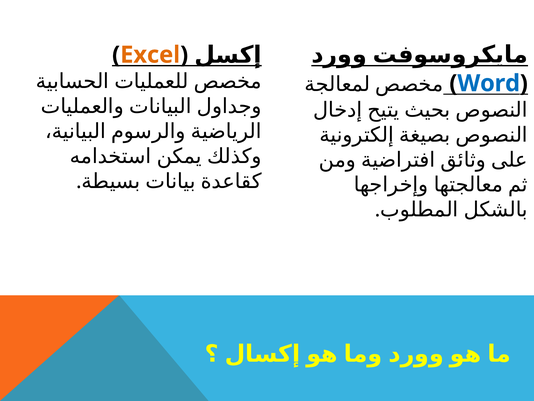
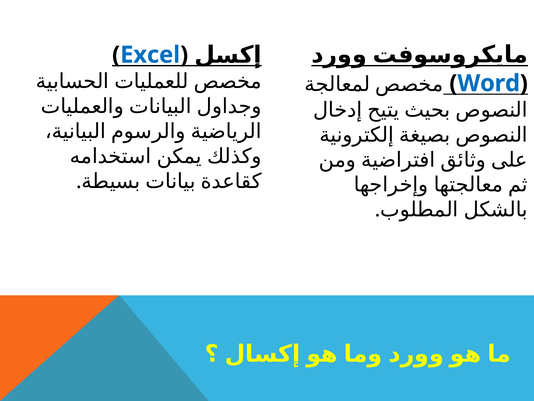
Excel colour: orange -> blue
